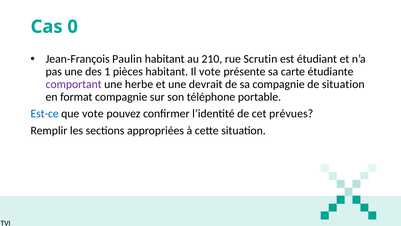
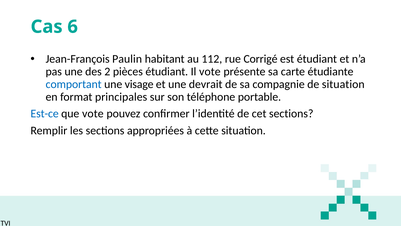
0: 0 -> 6
210: 210 -> 112
Scrutin: Scrutin -> Corrigé
1: 1 -> 2
pièces habitant: habitant -> étudiant
comportant colour: purple -> blue
herbe: herbe -> visage
format compagnie: compagnie -> principales
cet prévues: prévues -> sections
